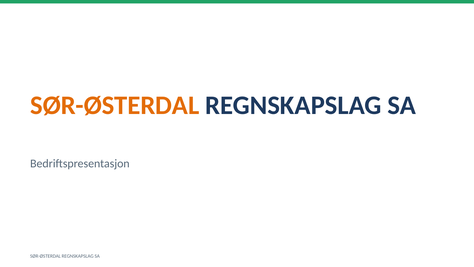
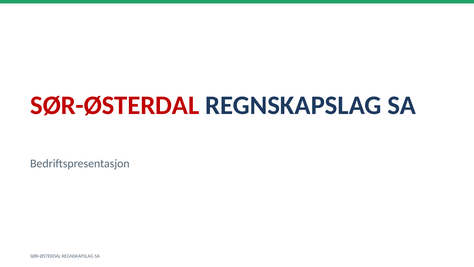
SØR-ØSTERDAL at (115, 105) colour: orange -> red
